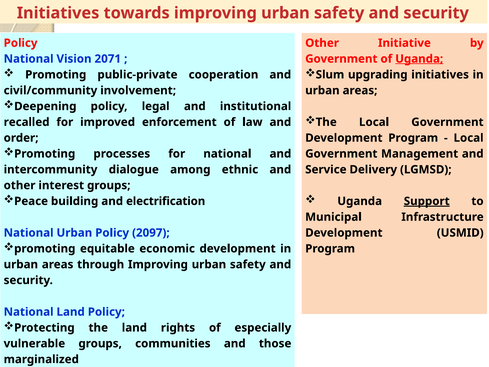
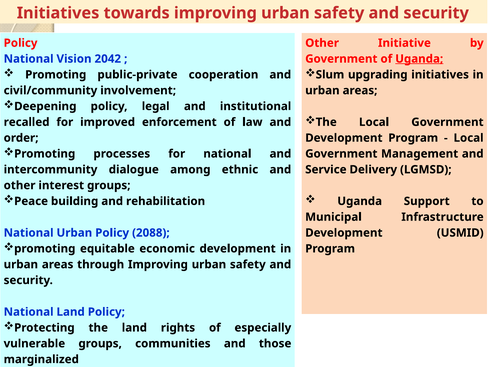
2071: 2071 -> 2042
electrification: electrification -> rehabilitation
Support underline: present -> none
2097: 2097 -> 2088
